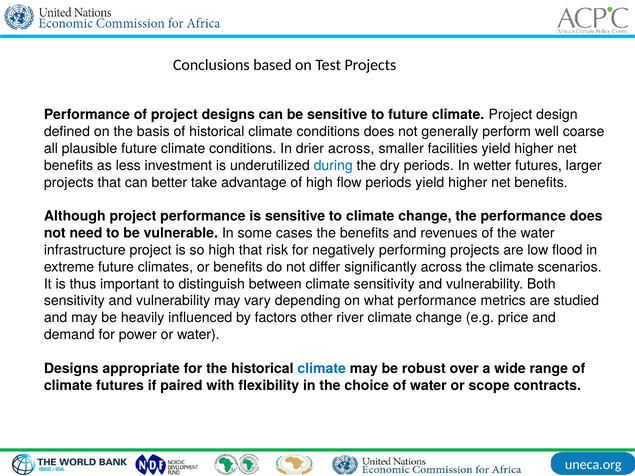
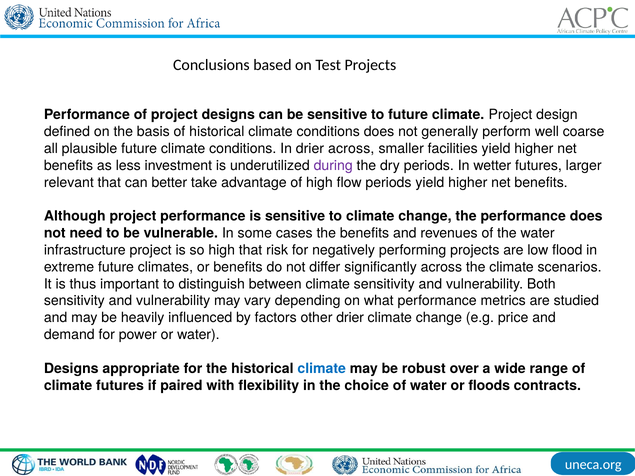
during colour: blue -> purple
projects at (69, 182): projects -> relevant
other river: river -> drier
scope: scope -> floods
